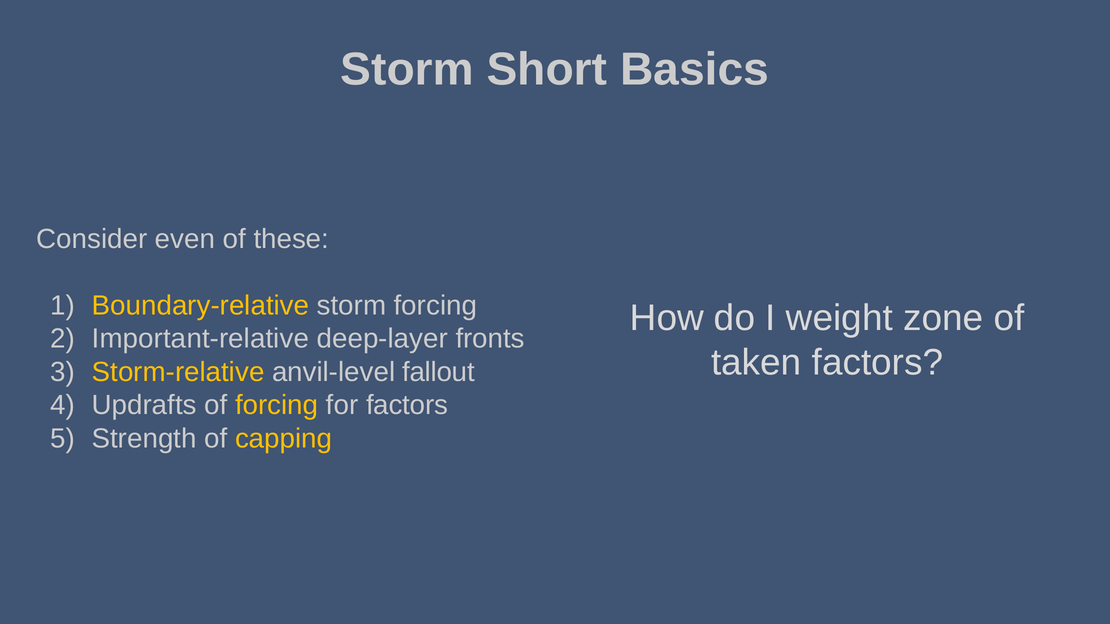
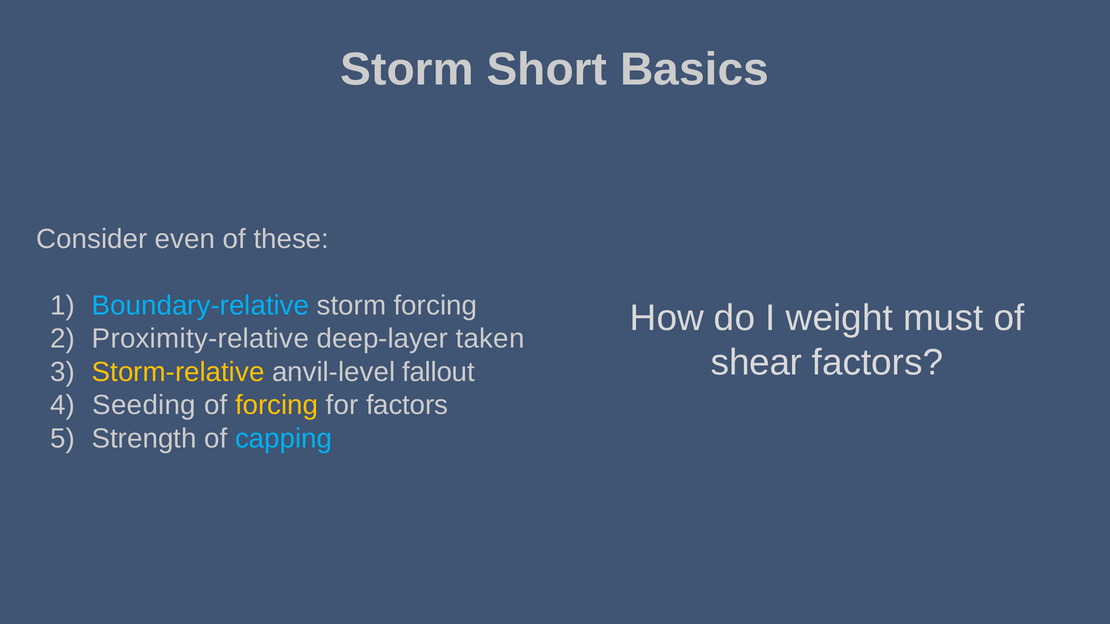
Boundary-relative colour: yellow -> light blue
zone: zone -> must
Important-relative: Important-relative -> Proximity-relative
fronts: fronts -> taken
taken: taken -> shear
Updrafts: Updrafts -> Seeding
capping colour: yellow -> light blue
